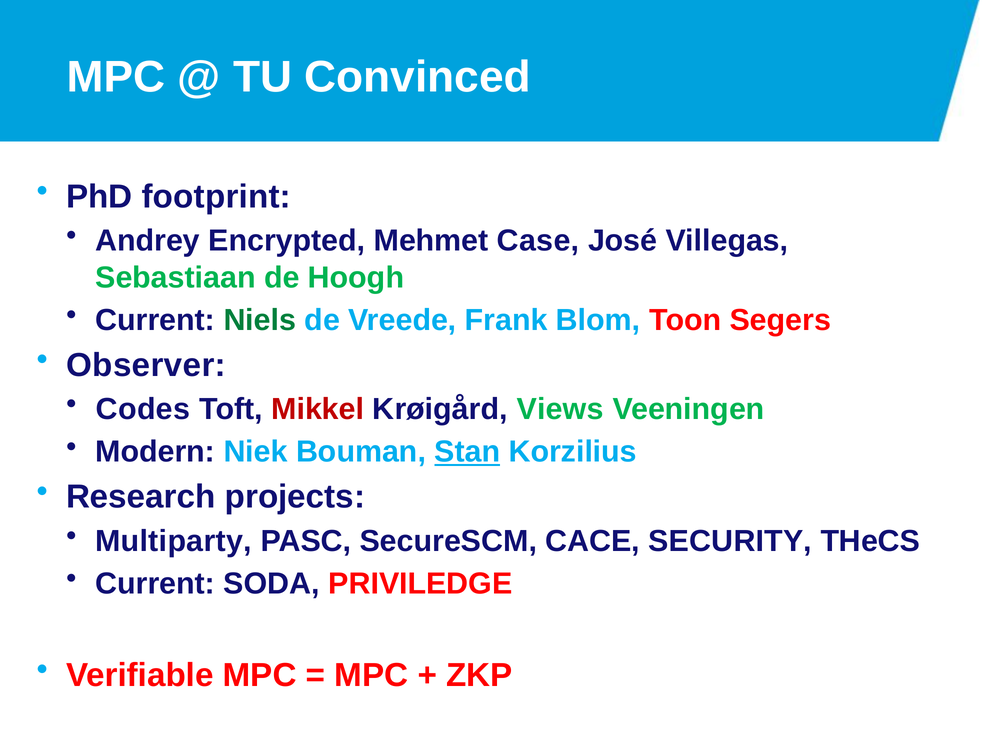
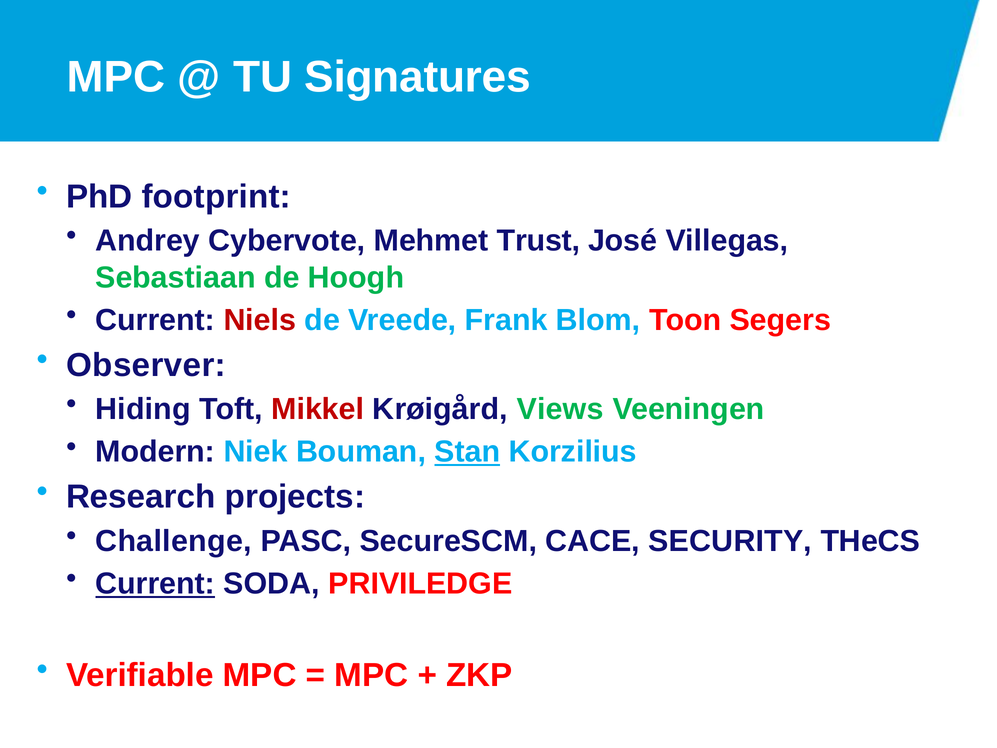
Convinced: Convinced -> Signatures
Encrypted: Encrypted -> Cybervote
Case: Case -> Trust
Niels colour: green -> red
Codes: Codes -> Hiding
Multiparty: Multiparty -> Challenge
Current at (155, 584) underline: none -> present
